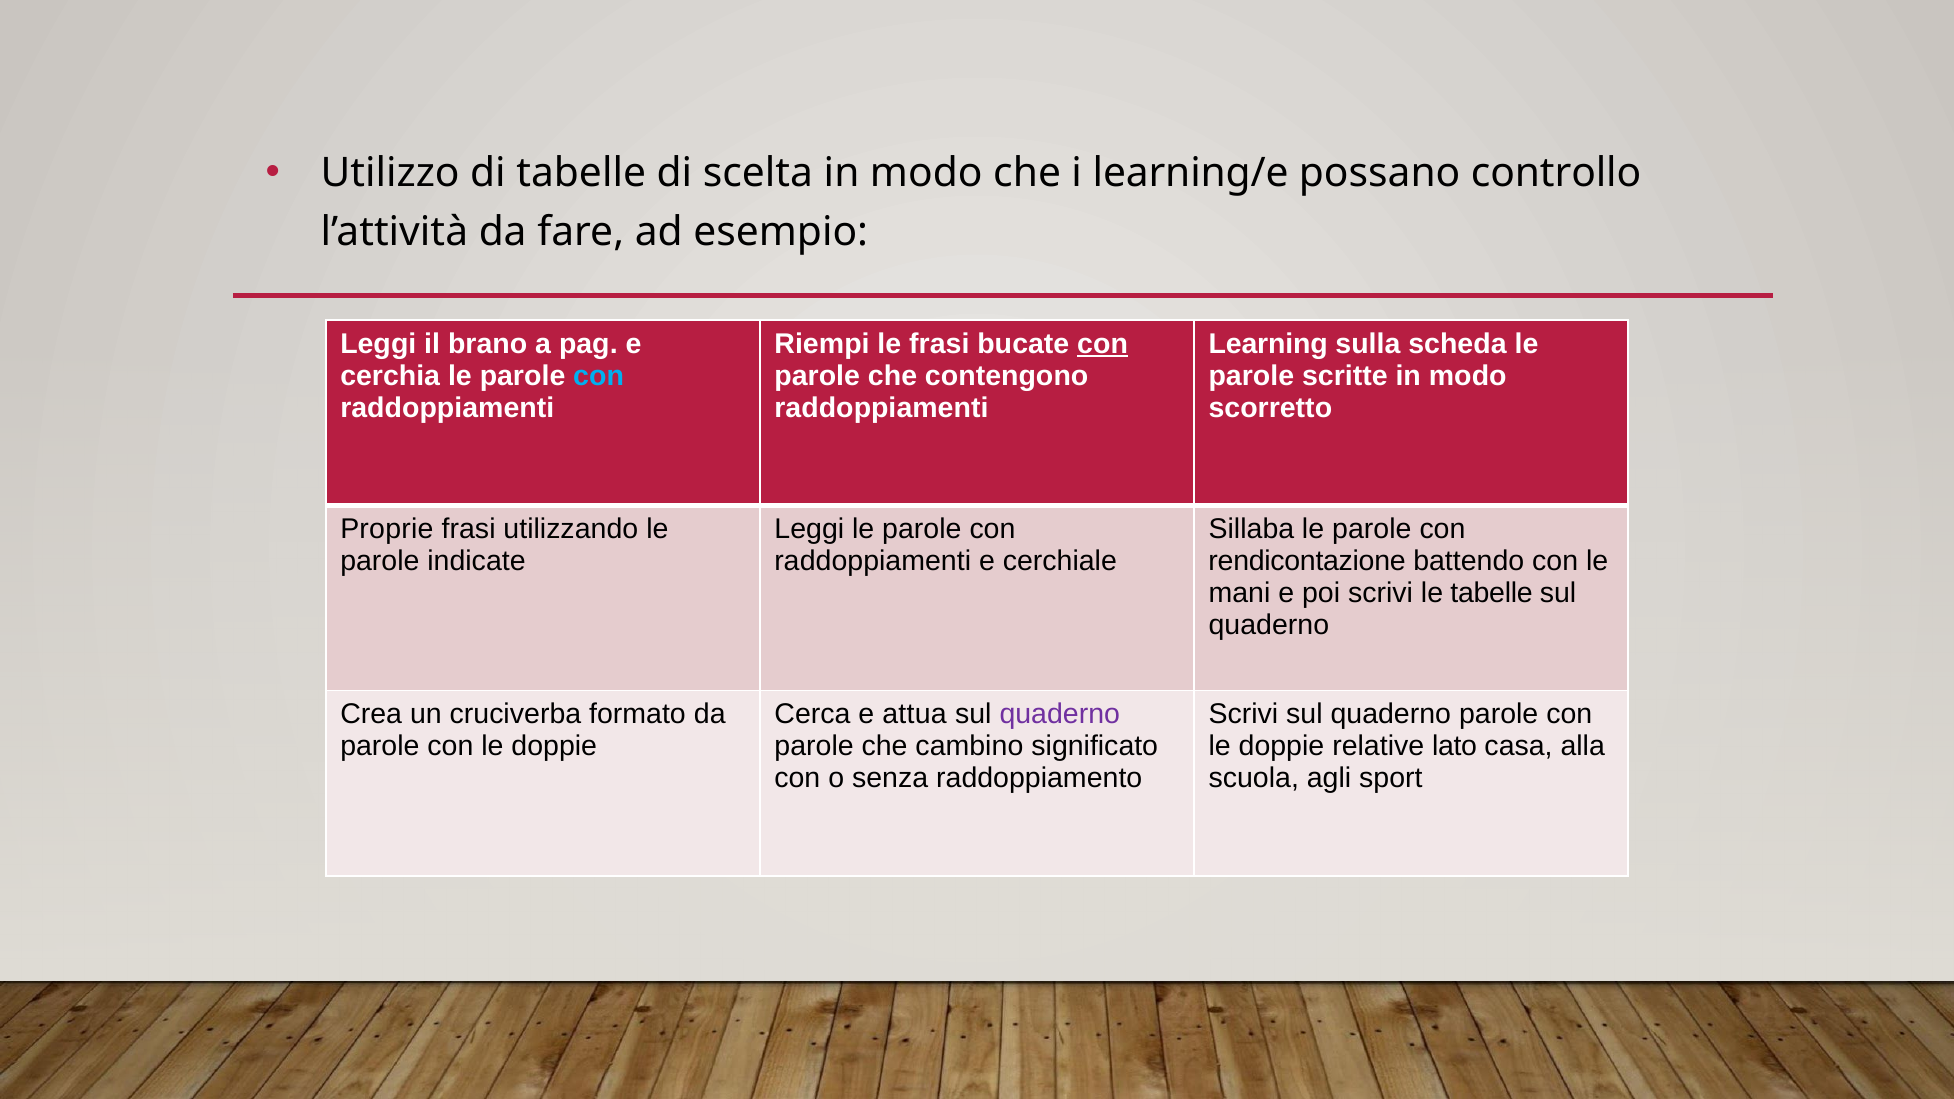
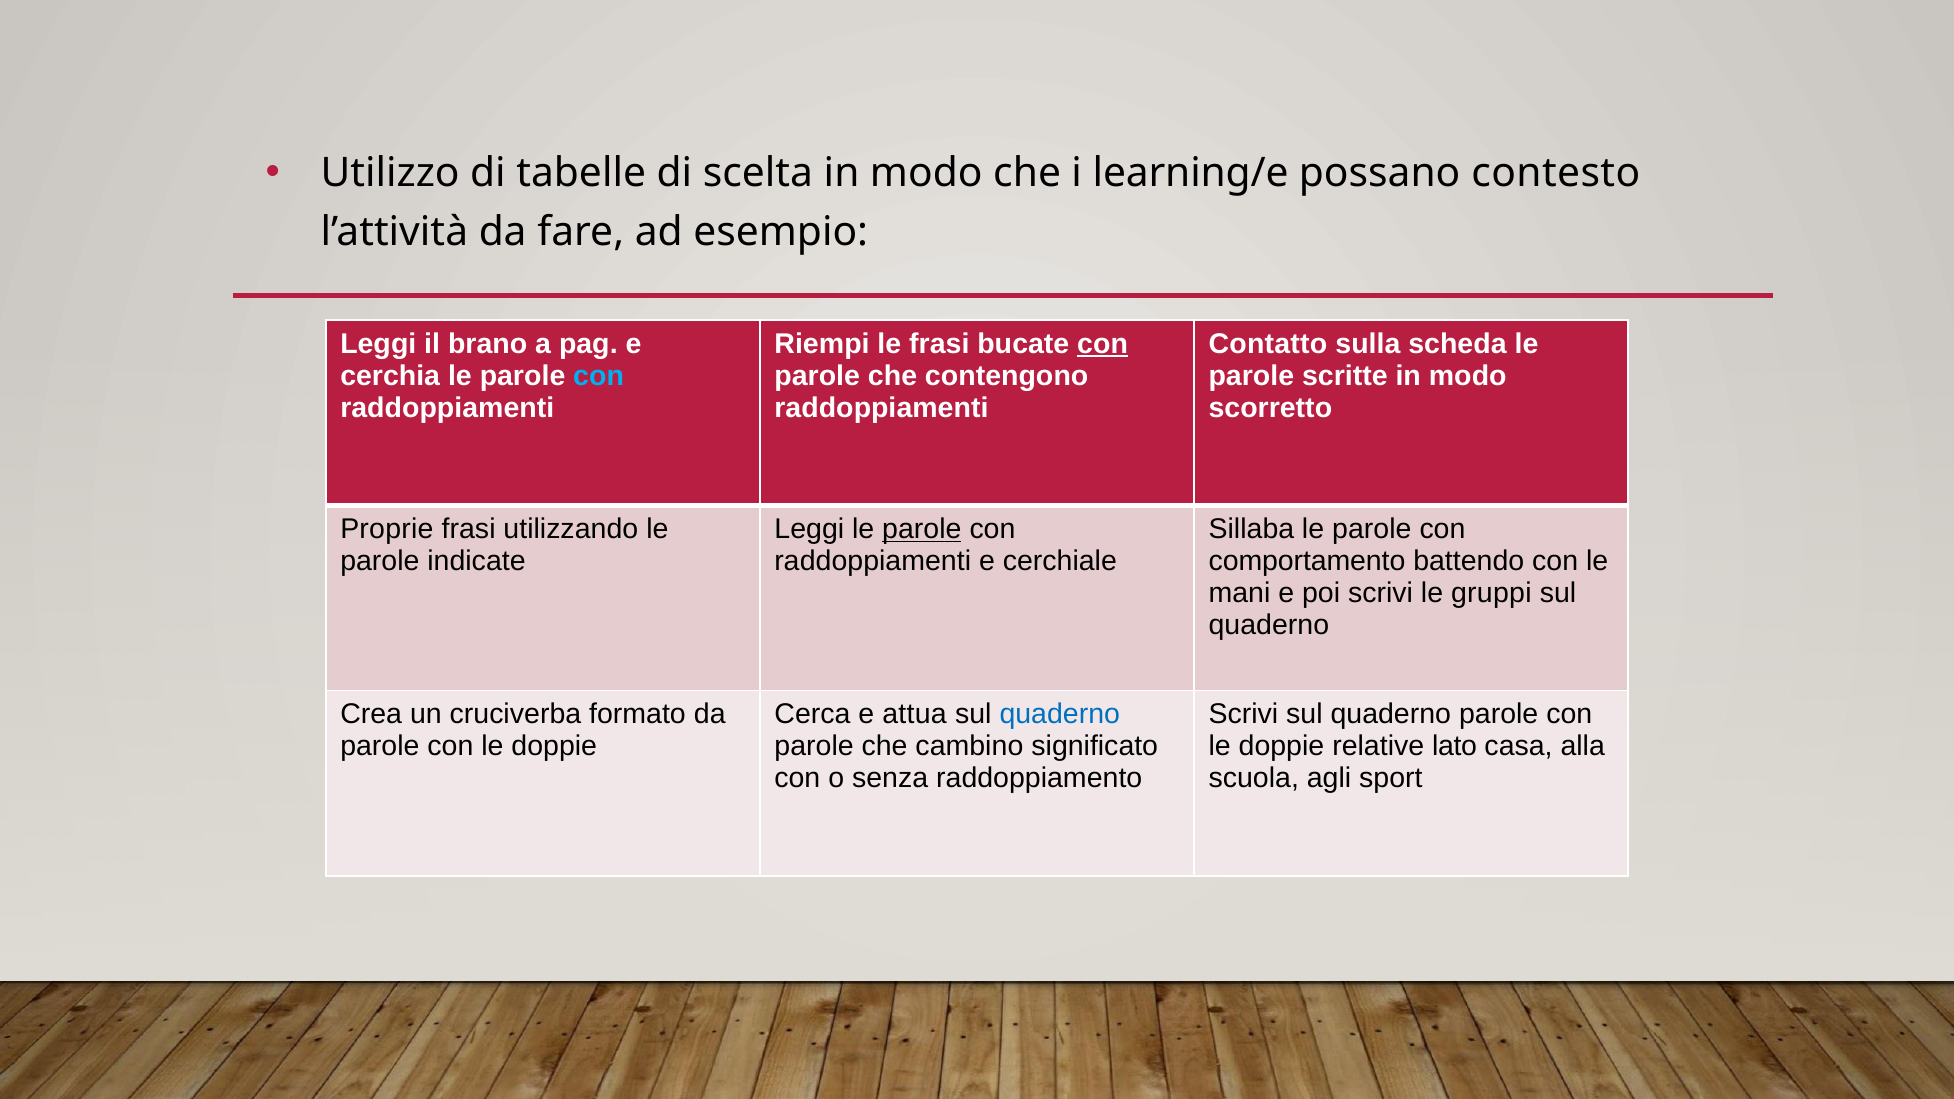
controllo: controllo -> contesto
Learning: Learning -> Contatto
parole at (922, 529) underline: none -> present
rendicontazione: rendicontazione -> comportamento
le tabelle: tabelle -> gruppi
quaderno at (1060, 715) colour: purple -> blue
